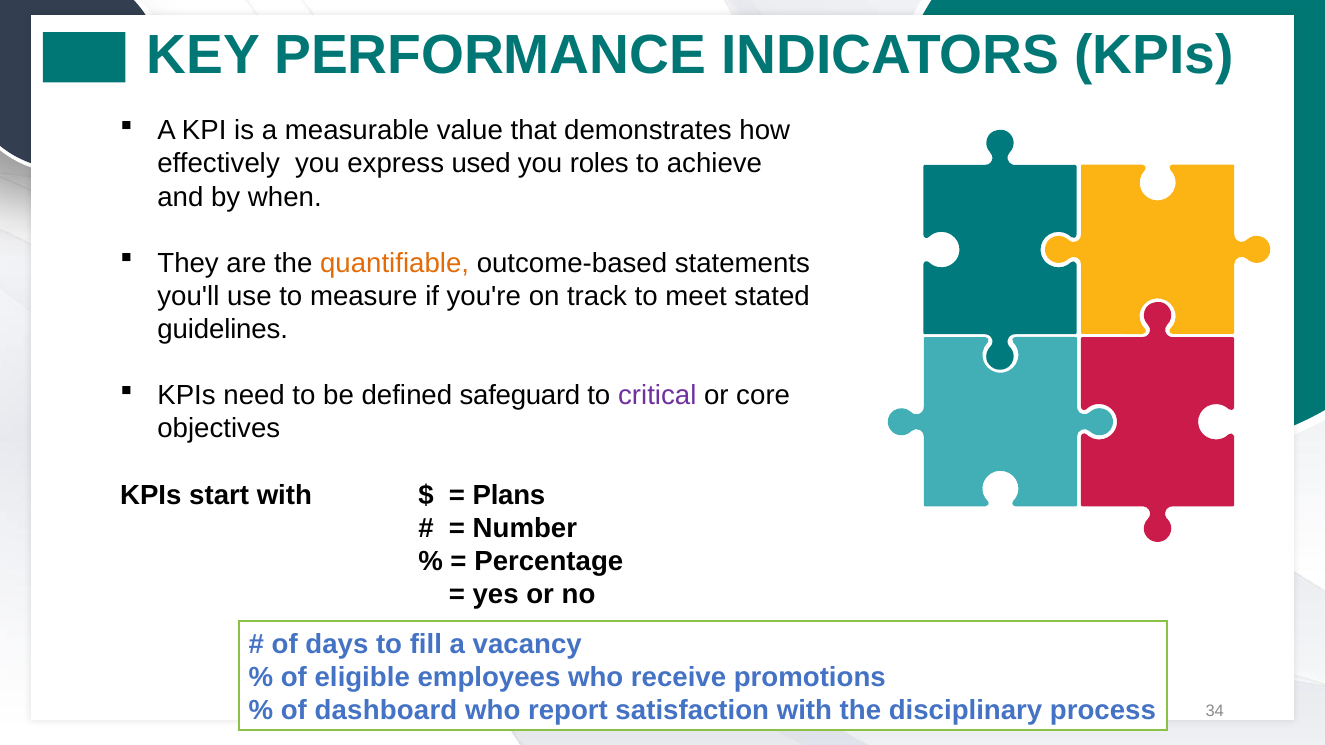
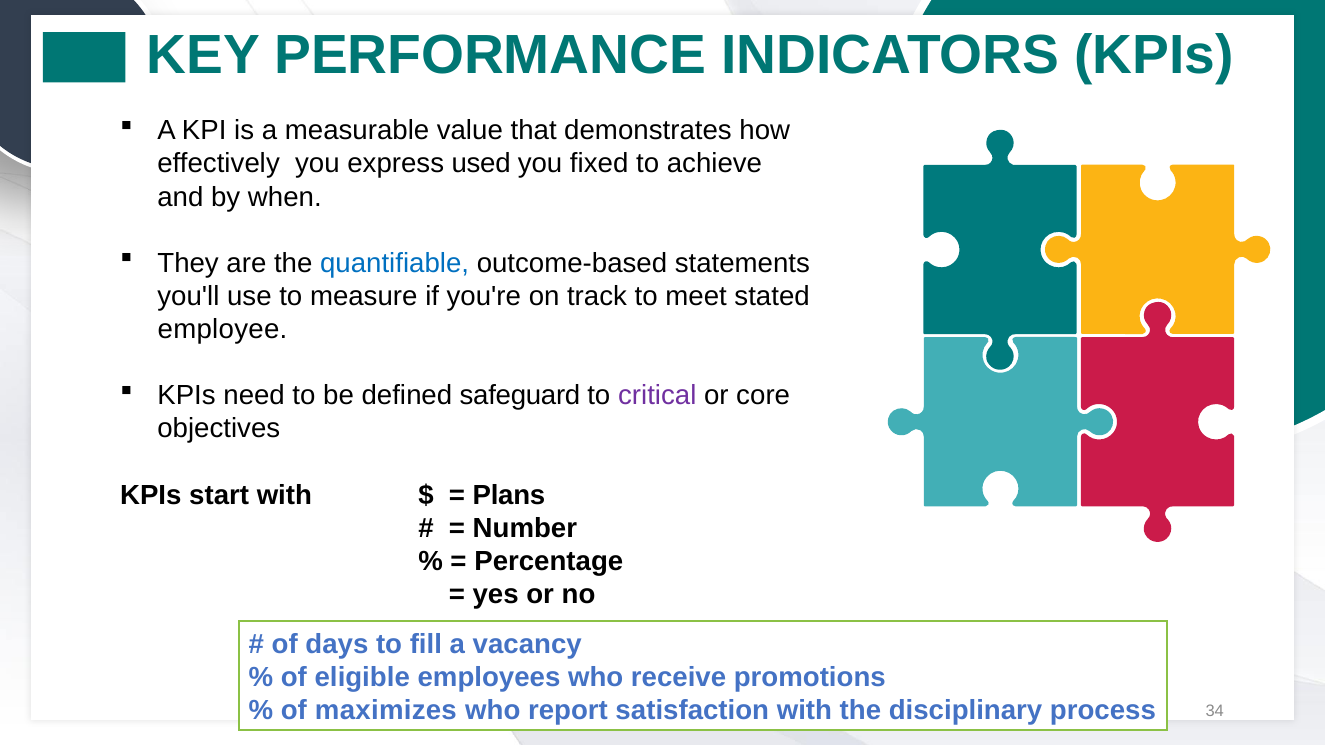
roles: roles -> fixed
quantifiable colour: orange -> blue
guidelines: guidelines -> employee
dashboard: dashboard -> maximizes
